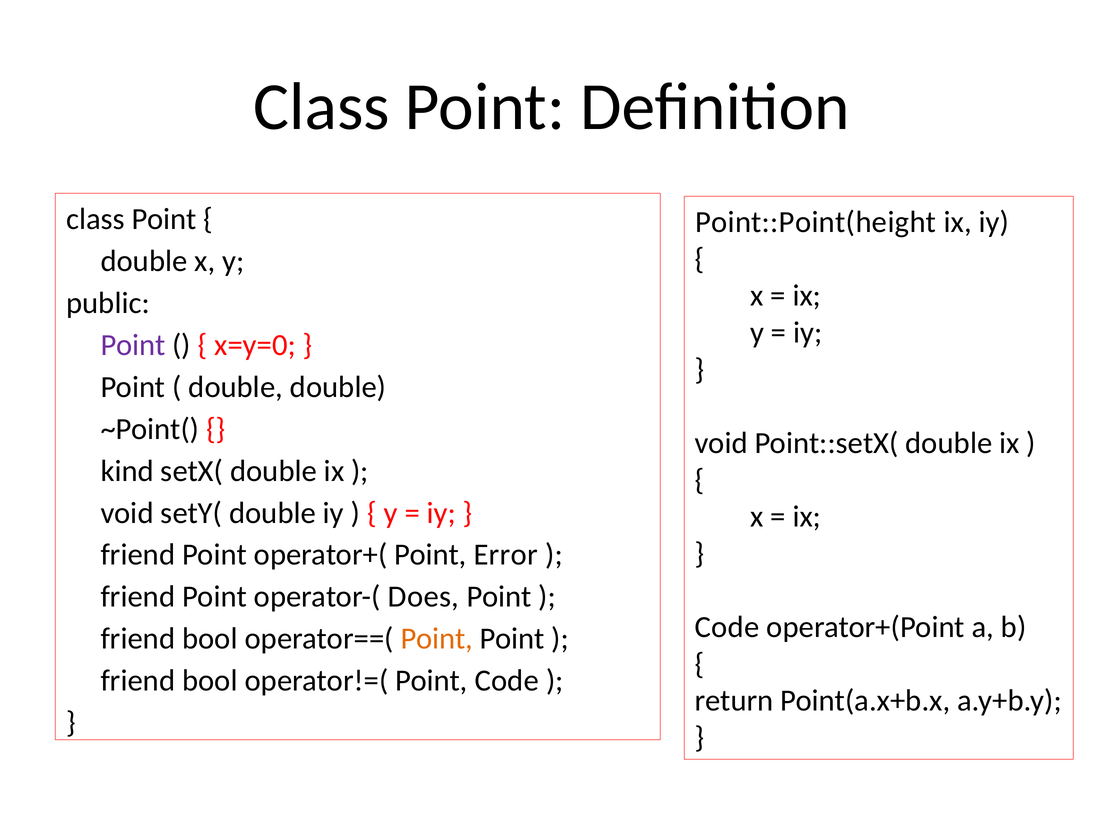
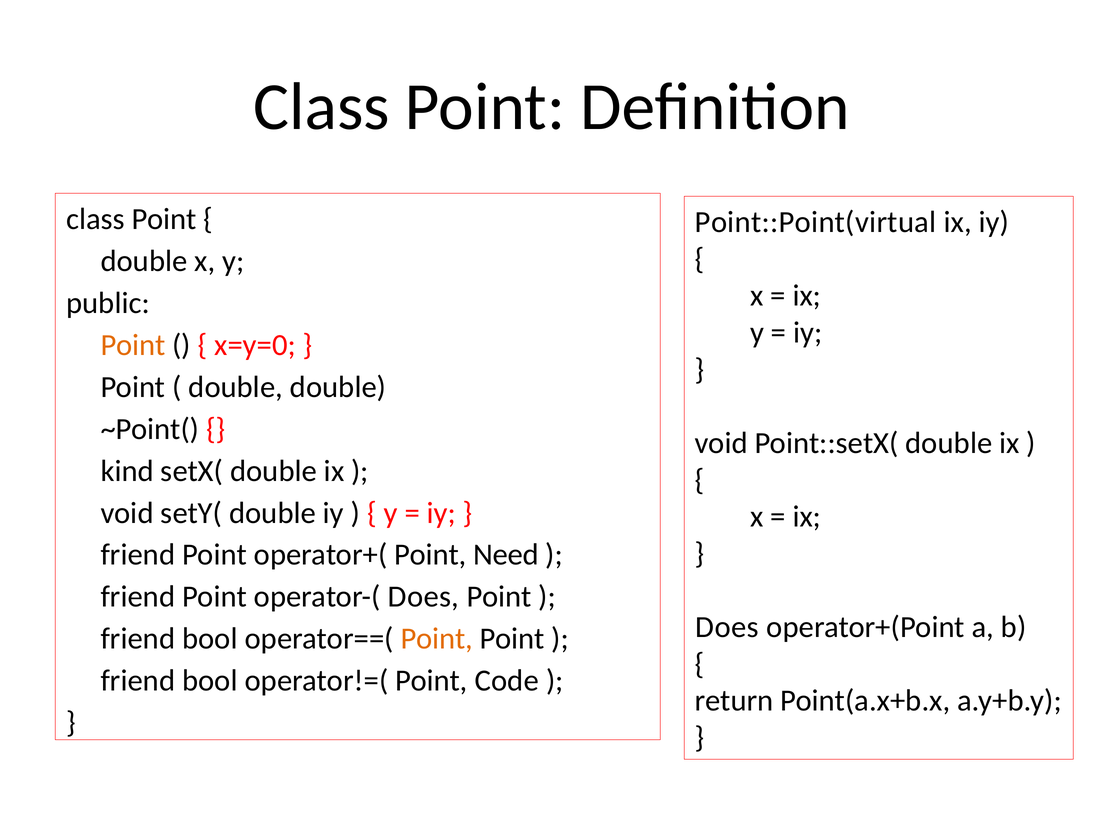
Point::Point(height: Point::Point(height -> Point::Point(virtual
Point at (133, 345) colour: purple -> orange
Error: Error -> Need
Code at (727, 627): Code -> Does
